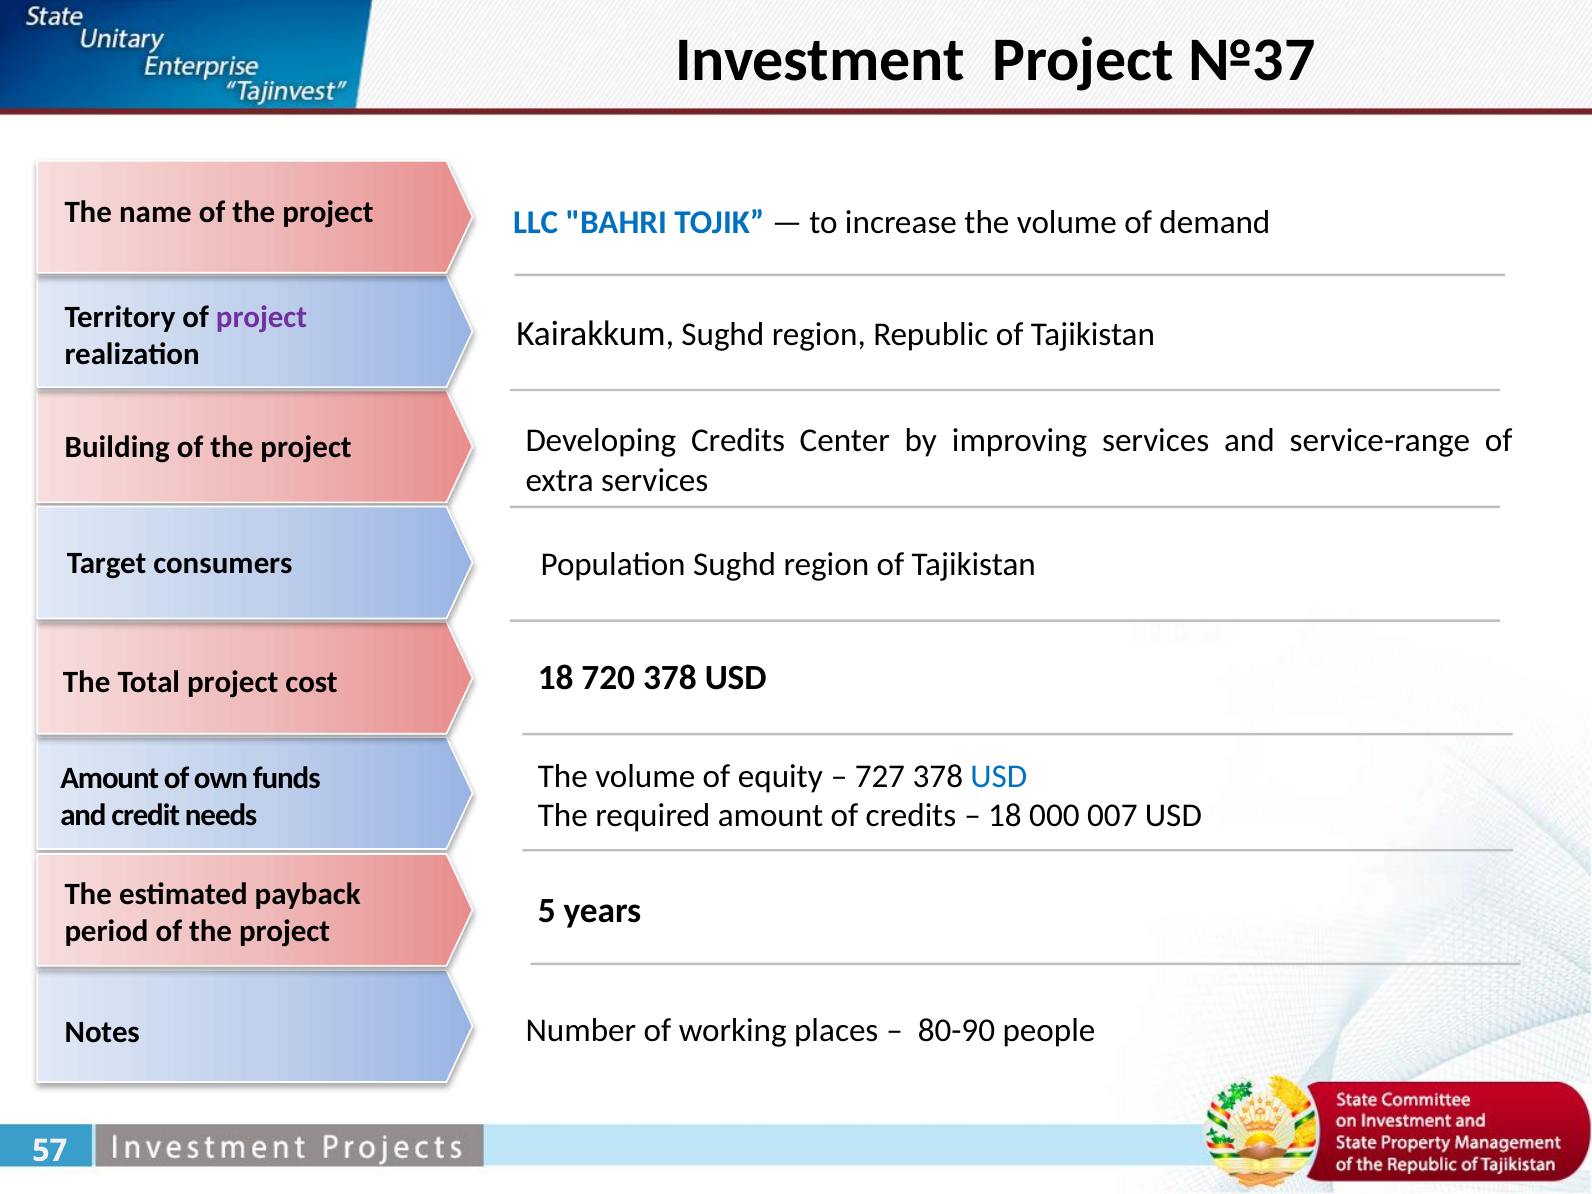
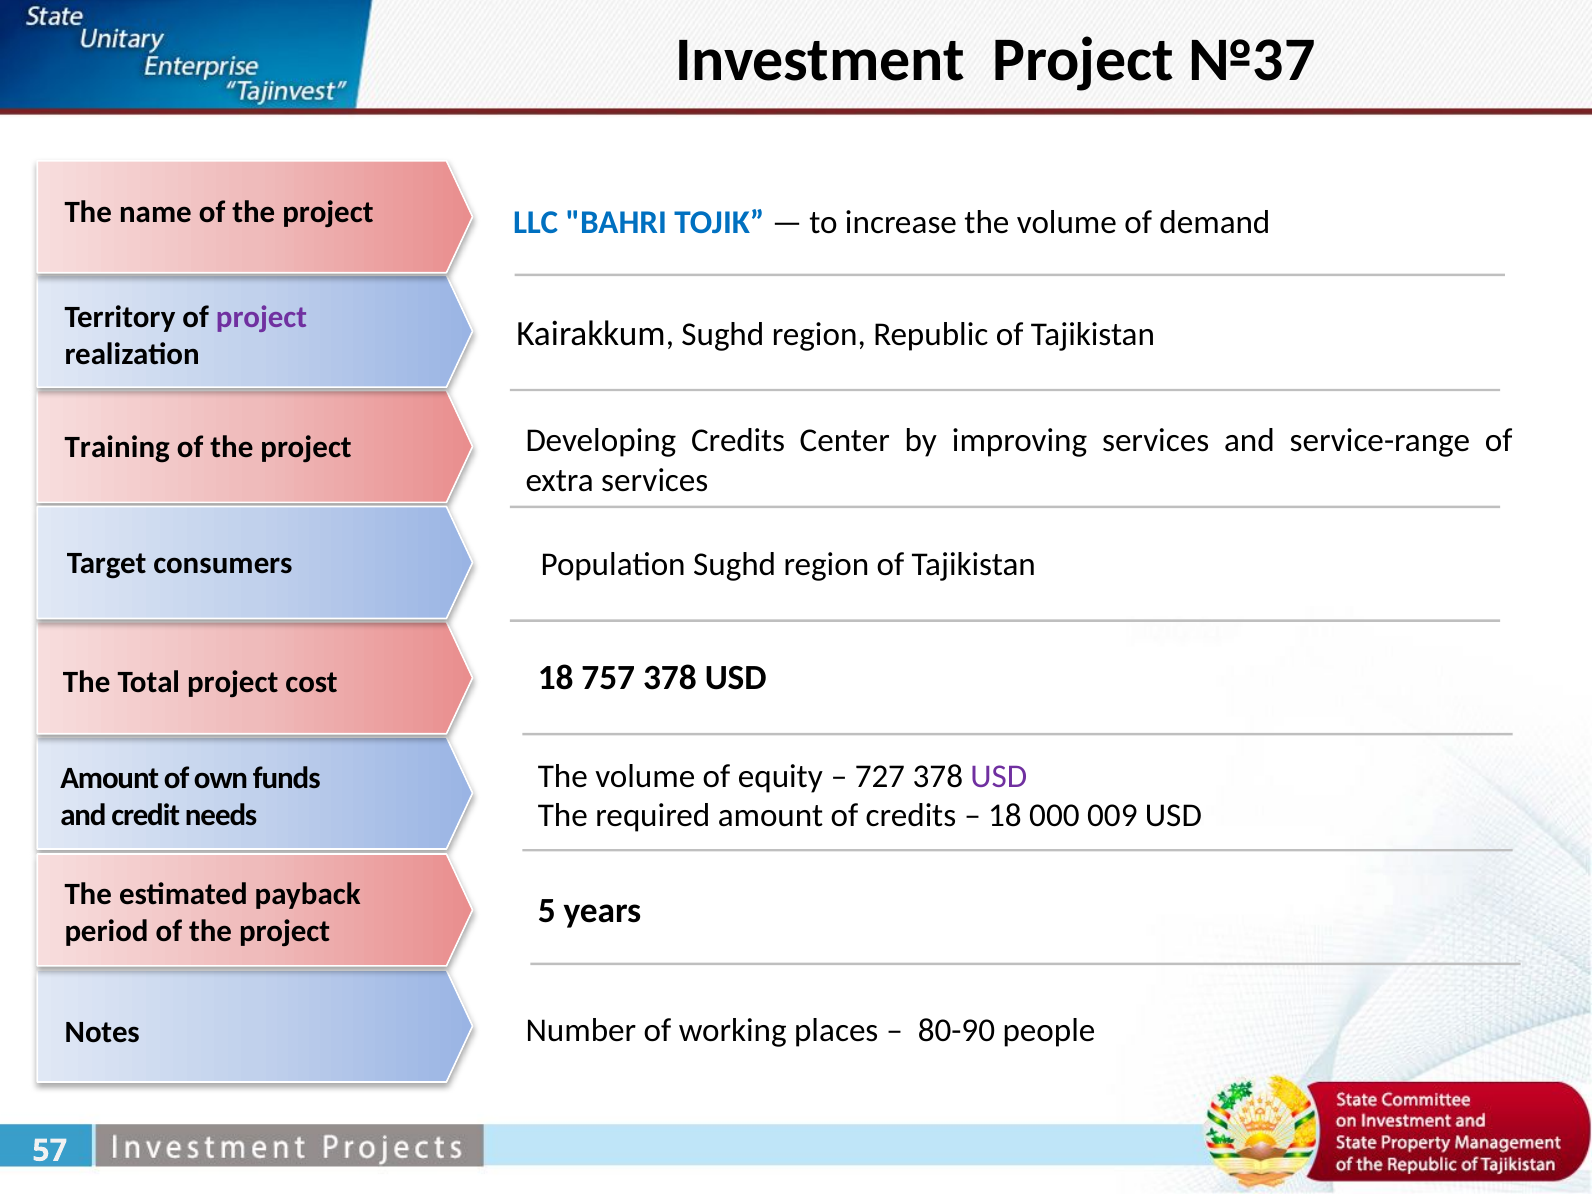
Building: Building -> Training
720: 720 -> 757
USD at (999, 776) colour: blue -> purple
007: 007 -> 009
